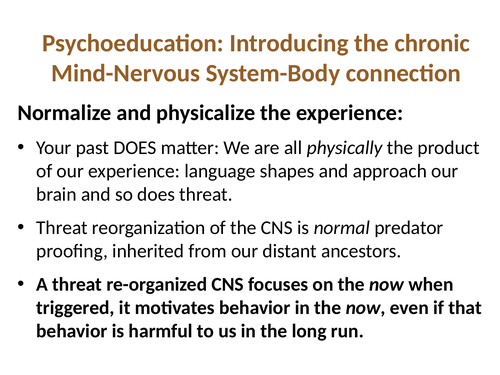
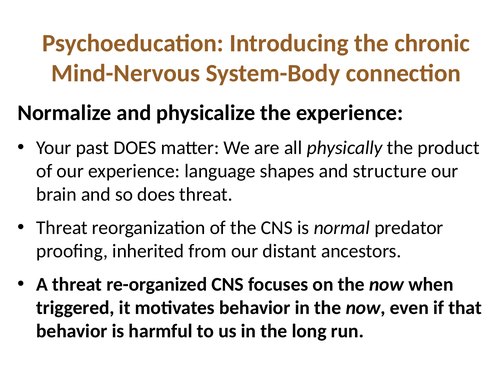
approach: approach -> structure
